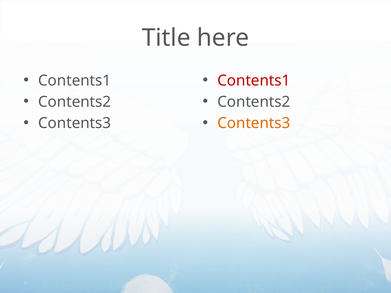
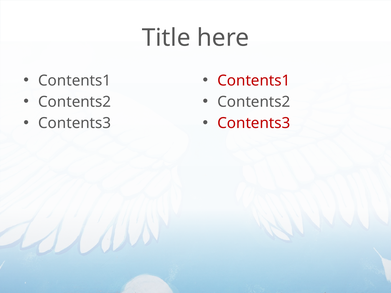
Contents3 at (254, 123) colour: orange -> red
